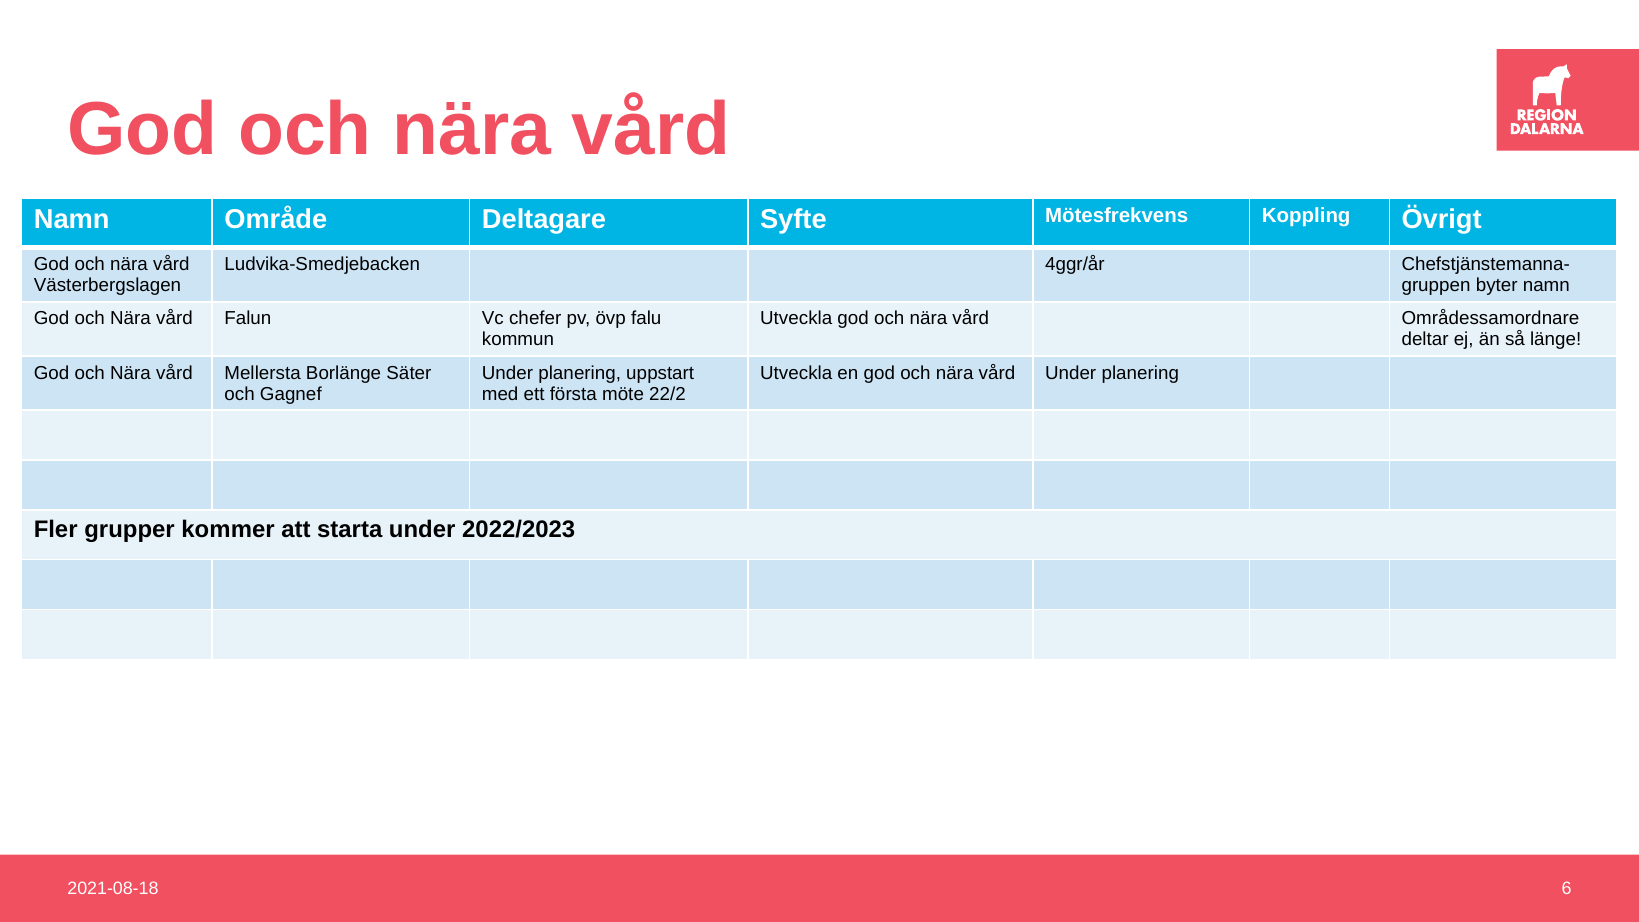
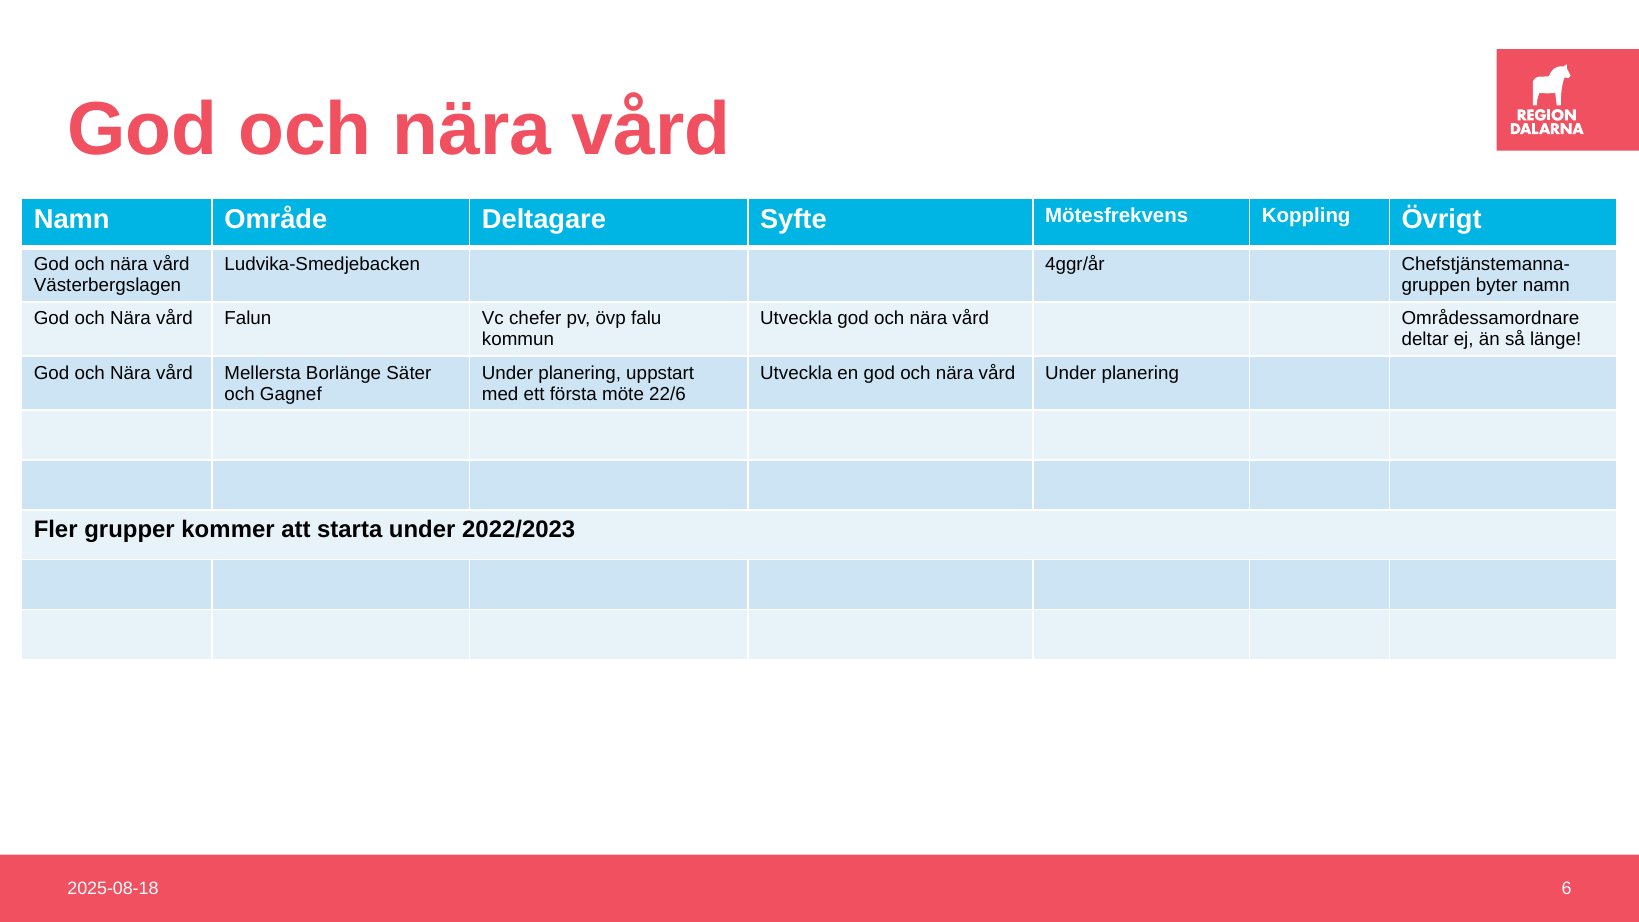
22/2: 22/2 -> 22/6
2021-08-18: 2021-08-18 -> 2025-08-18
